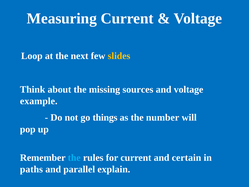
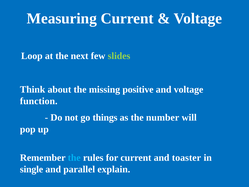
slides colour: yellow -> light green
sources: sources -> positive
example: example -> function
certain: certain -> toaster
paths: paths -> single
